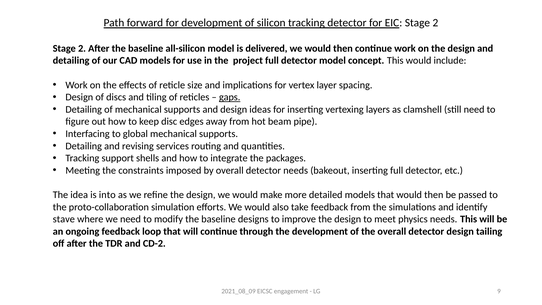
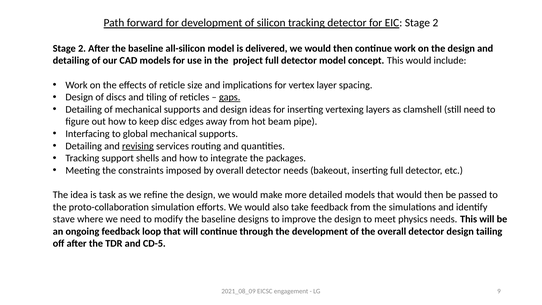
revising underline: none -> present
into: into -> task
CD-2: CD-2 -> CD-5
